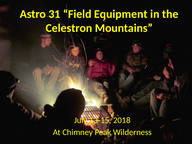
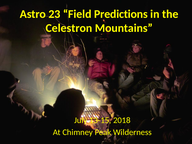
31: 31 -> 23
Equipment: Equipment -> Predictions
